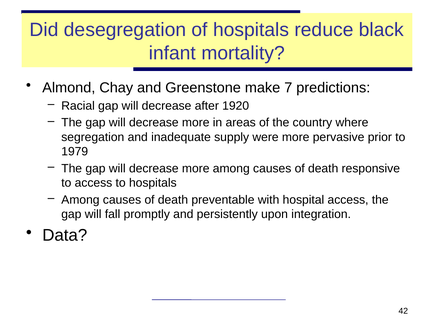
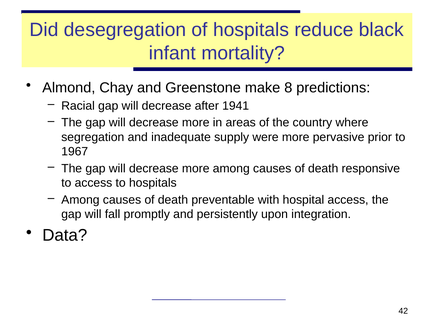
7: 7 -> 8
1920: 1920 -> 1941
1979: 1979 -> 1967
